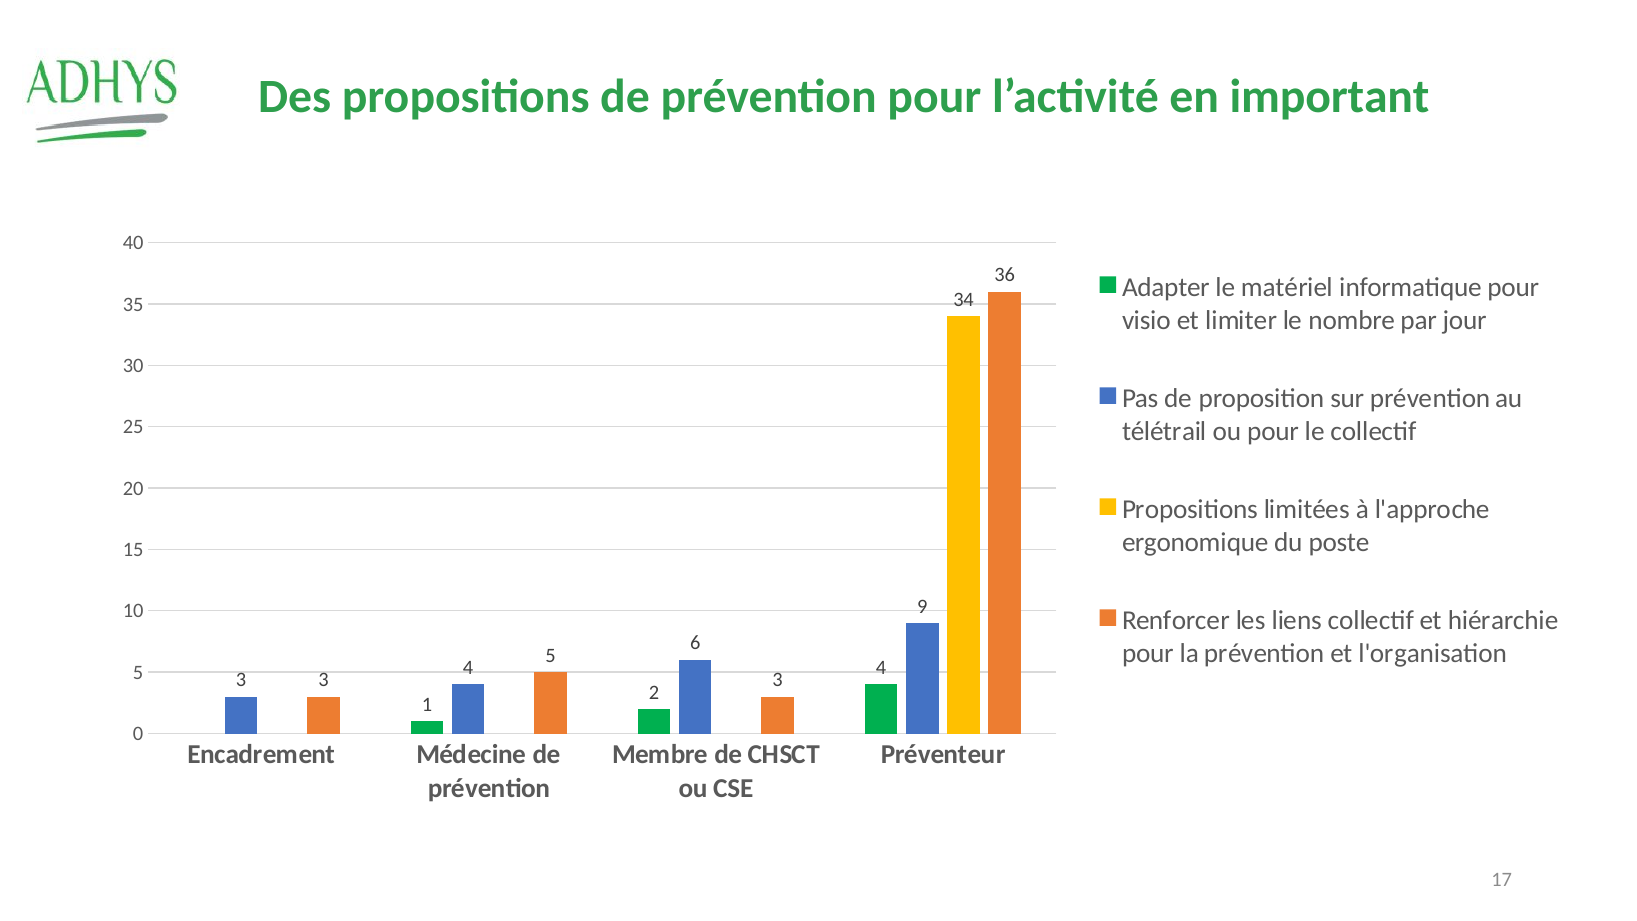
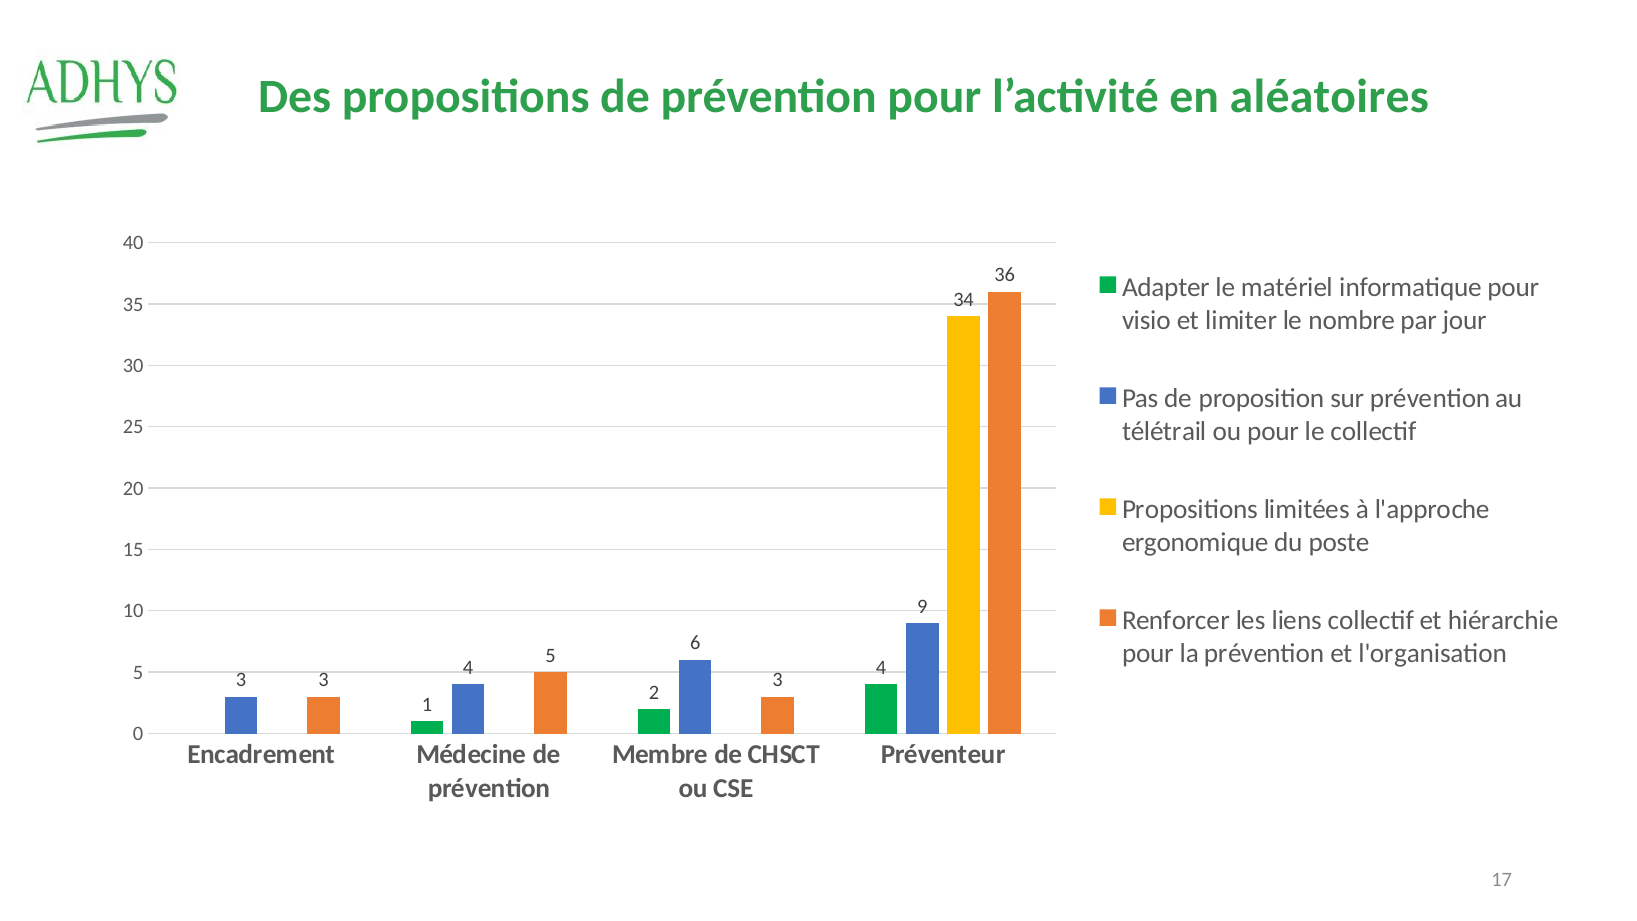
important: important -> aléatoires
